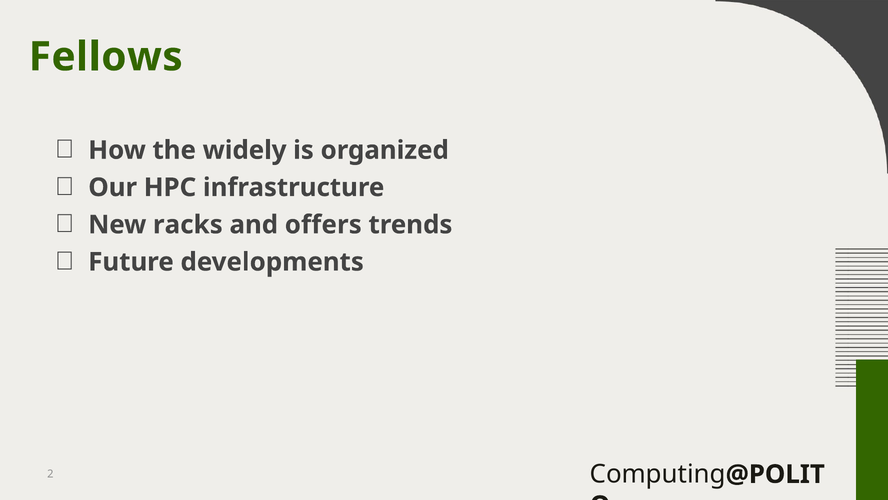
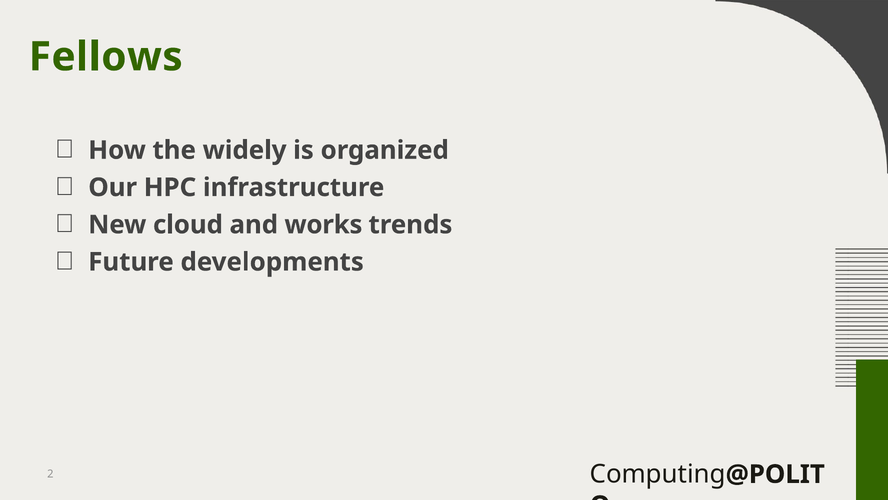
racks: racks -> cloud
offers: offers -> works
